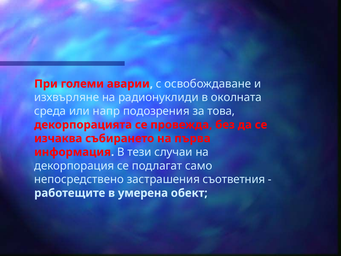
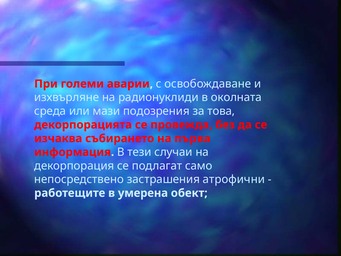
напр: напр -> мази
съответния: съответния -> атрофични
